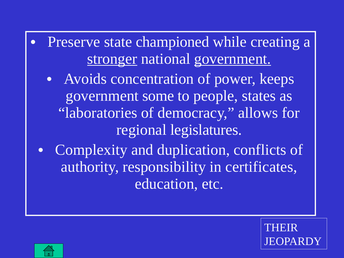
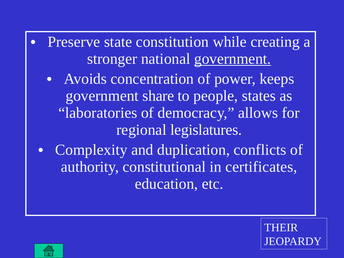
championed: championed -> constitution
stronger underline: present -> none
some: some -> share
responsibility: responsibility -> constitutional
